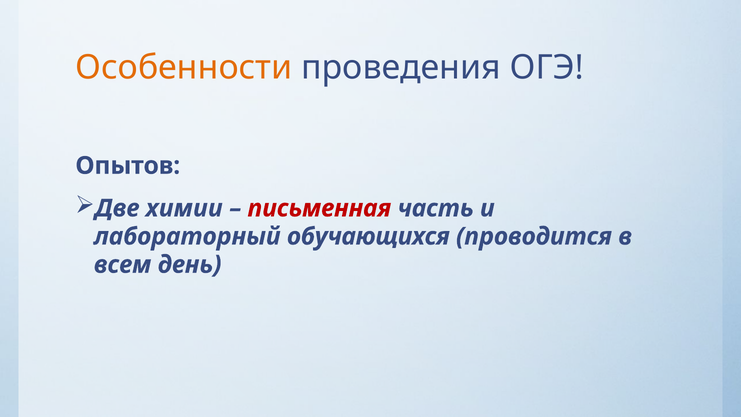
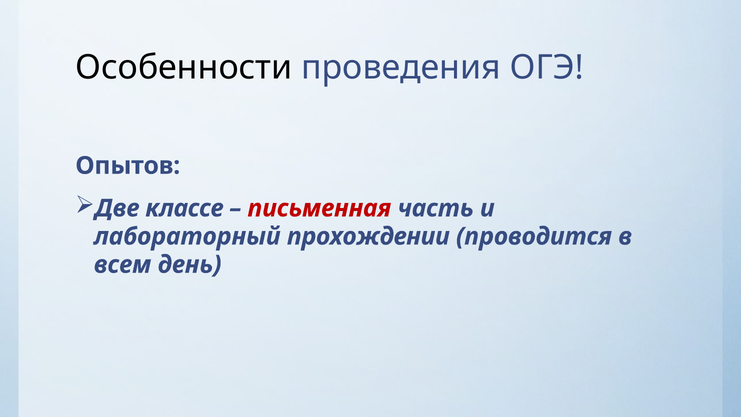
Особенности colour: orange -> black
химии: химии -> классе
обучающихся: обучающихся -> прохождении
